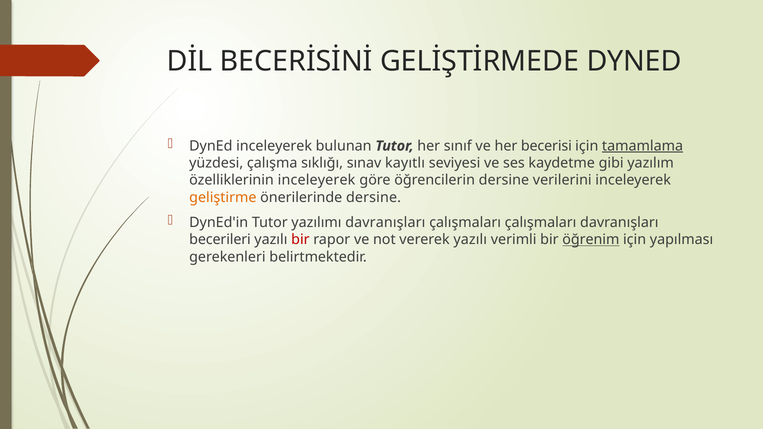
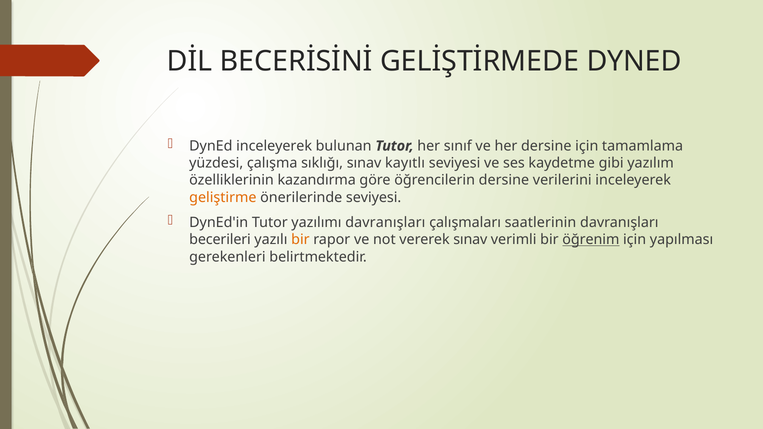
her becerisi: becerisi -> dersine
tamamlama underline: present -> none
özelliklerinin inceleyerek: inceleyerek -> kazandırma
önerilerinde dersine: dersine -> seviyesi
çalışmaları çalışmaları: çalışmaları -> saatlerinin
bir at (300, 240) colour: red -> orange
vererek yazılı: yazılı -> sınav
